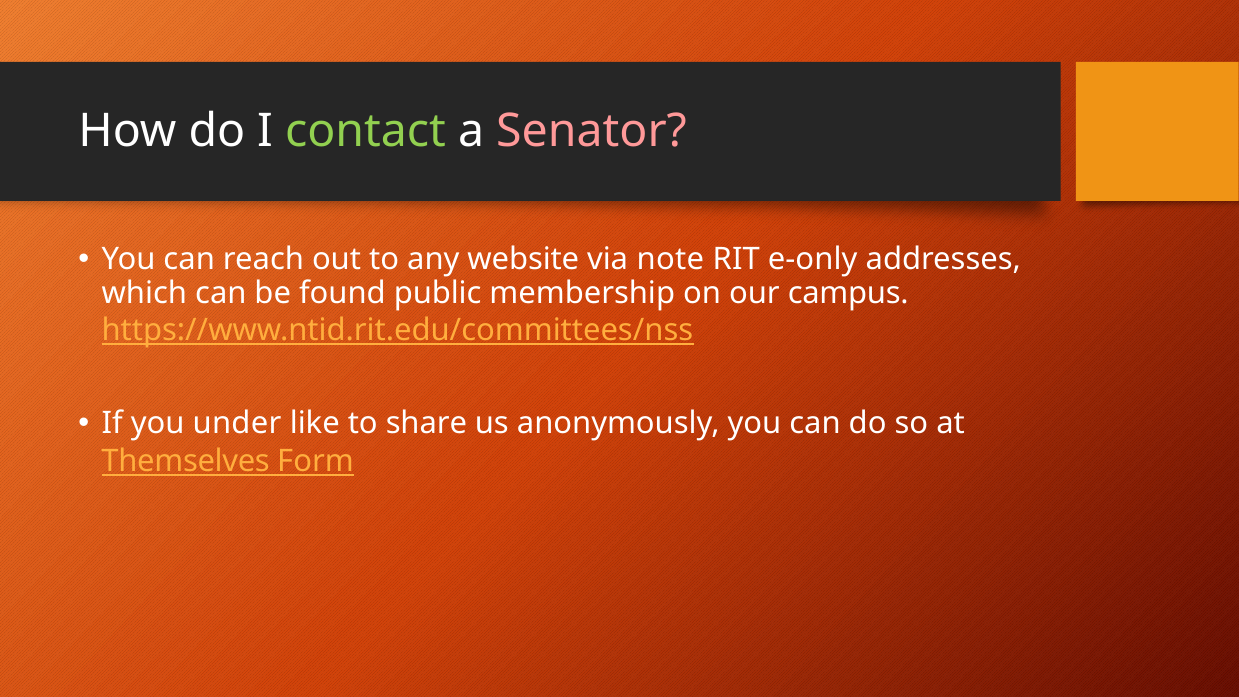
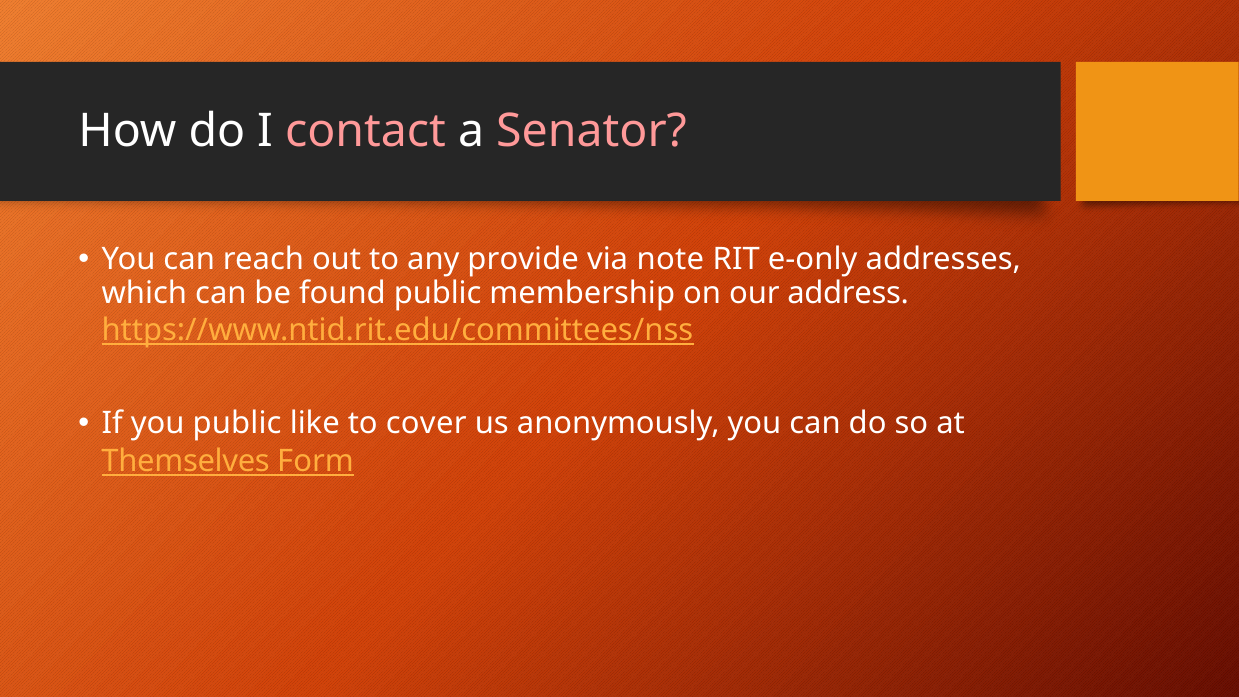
contact colour: light green -> pink
website: website -> provide
campus: campus -> address
you under: under -> public
share: share -> cover
